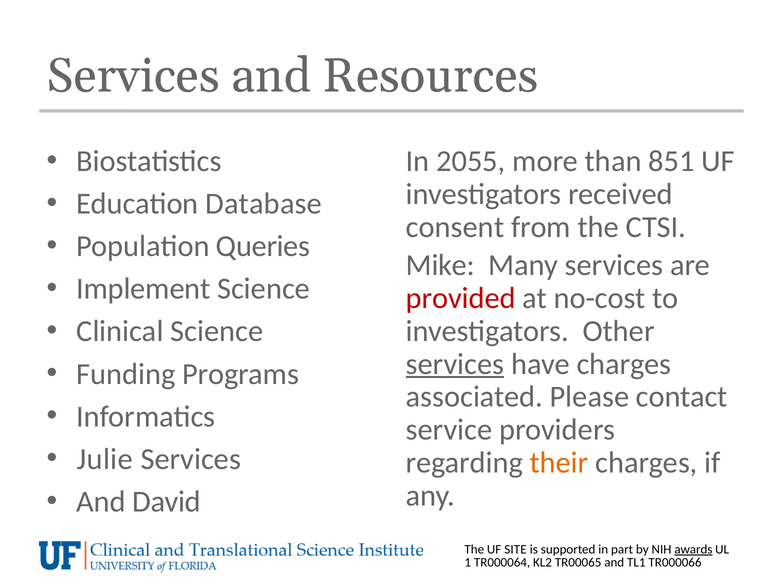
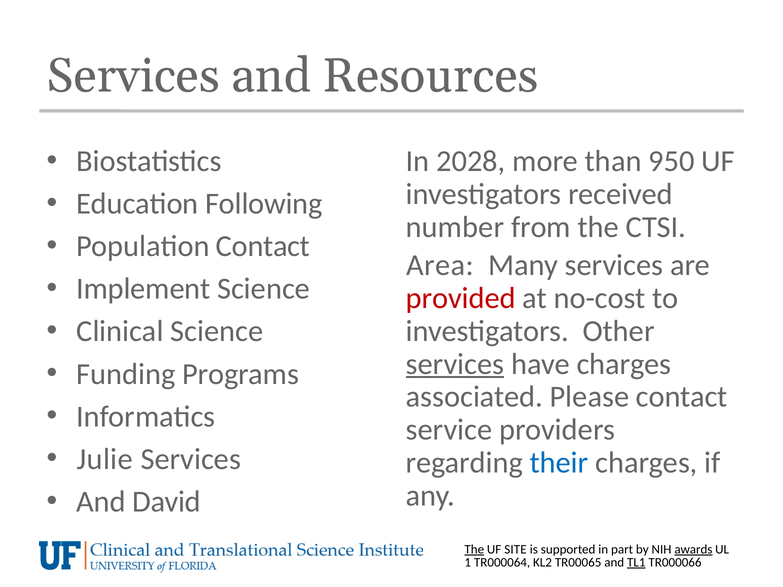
2055: 2055 -> 2028
851: 851 -> 950
Database: Database -> Following
consent: consent -> number
Population Queries: Queries -> Contact
Mike: Mike -> Area
their colour: orange -> blue
The at (474, 550) underline: none -> present
TL1 underline: none -> present
